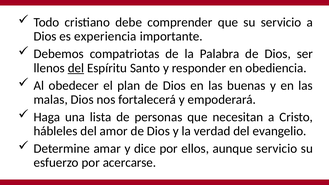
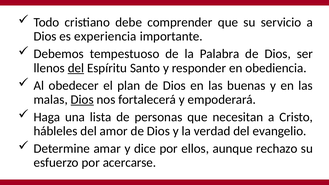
compatriotas: compatriotas -> tempestuoso
Dios at (82, 100) underline: none -> present
aunque servicio: servicio -> rechazo
